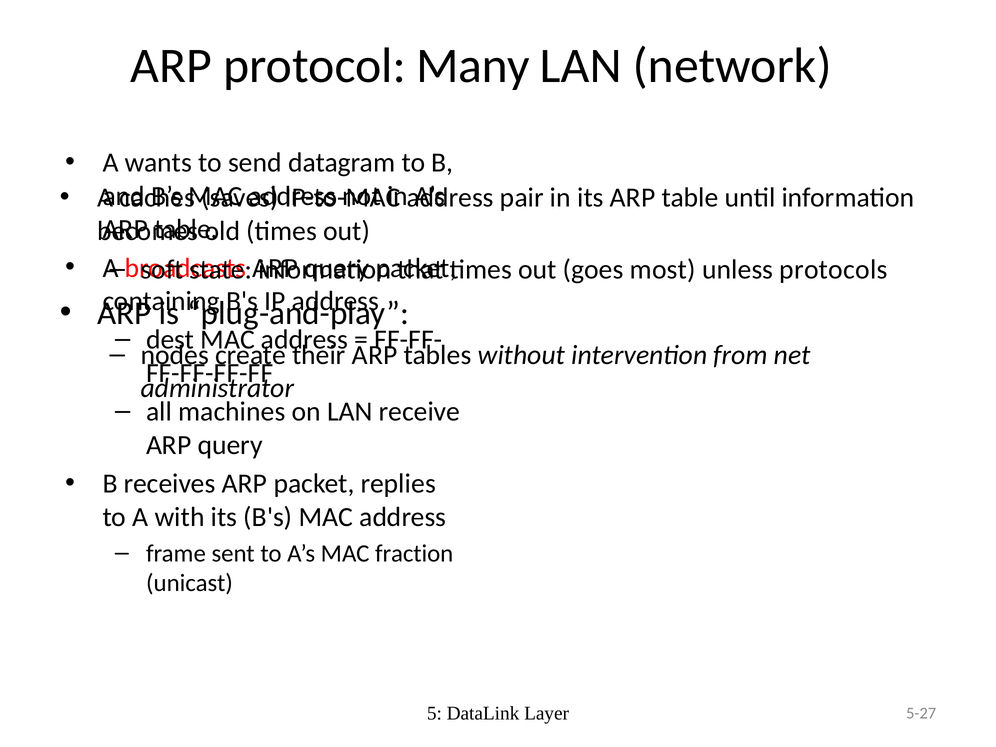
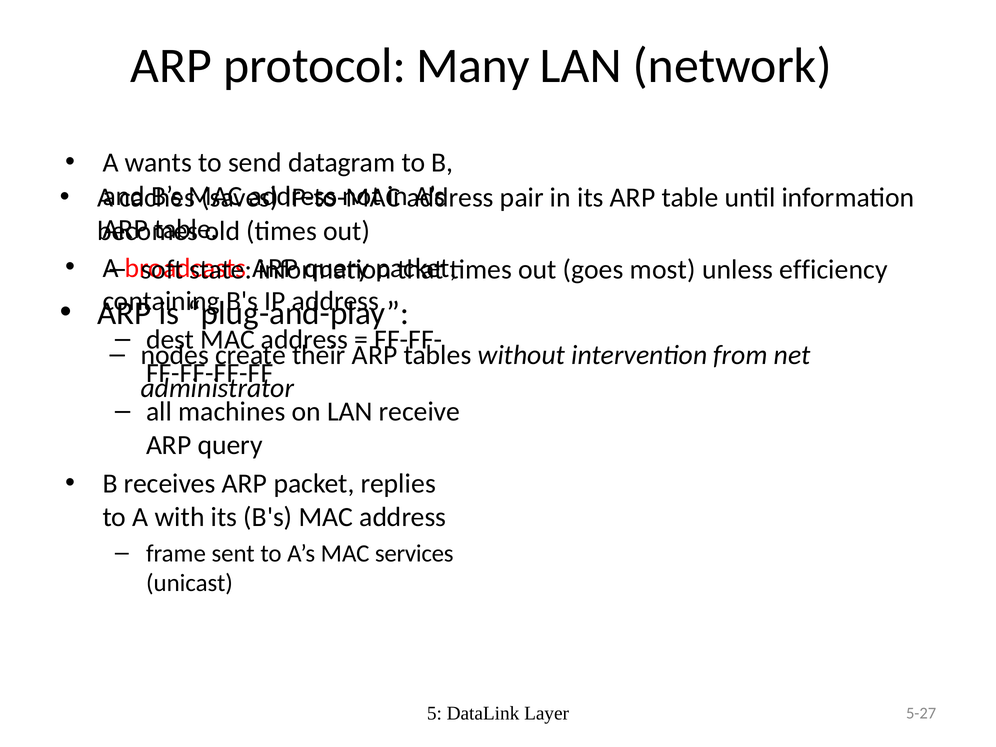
protocols: protocols -> efficiency
fraction: fraction -> services
